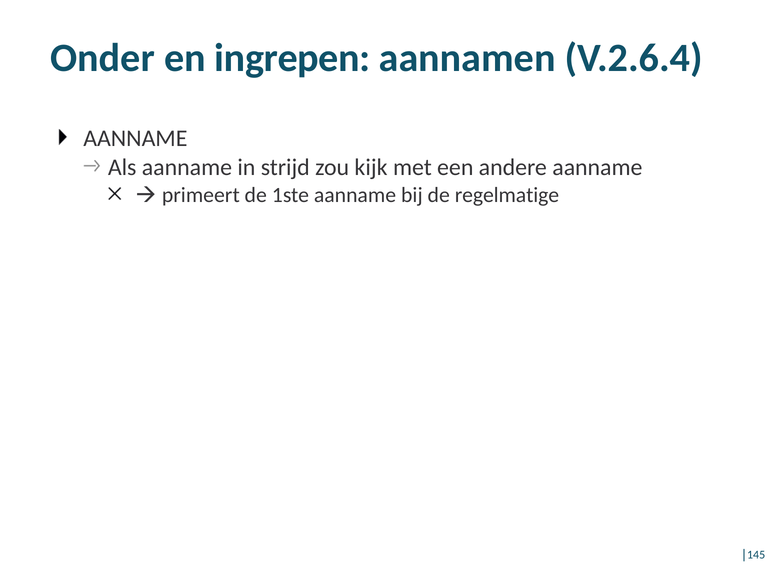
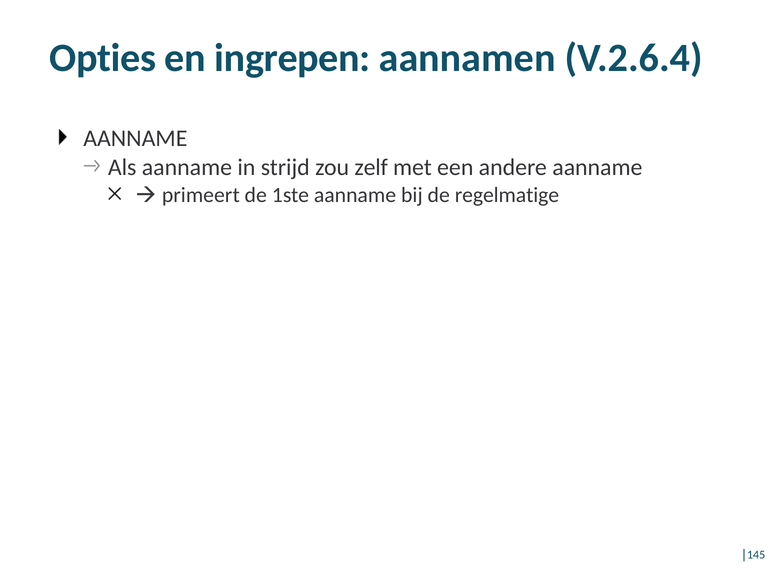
Onder: Onder -> Opties
kijk: kijk -> zelf
